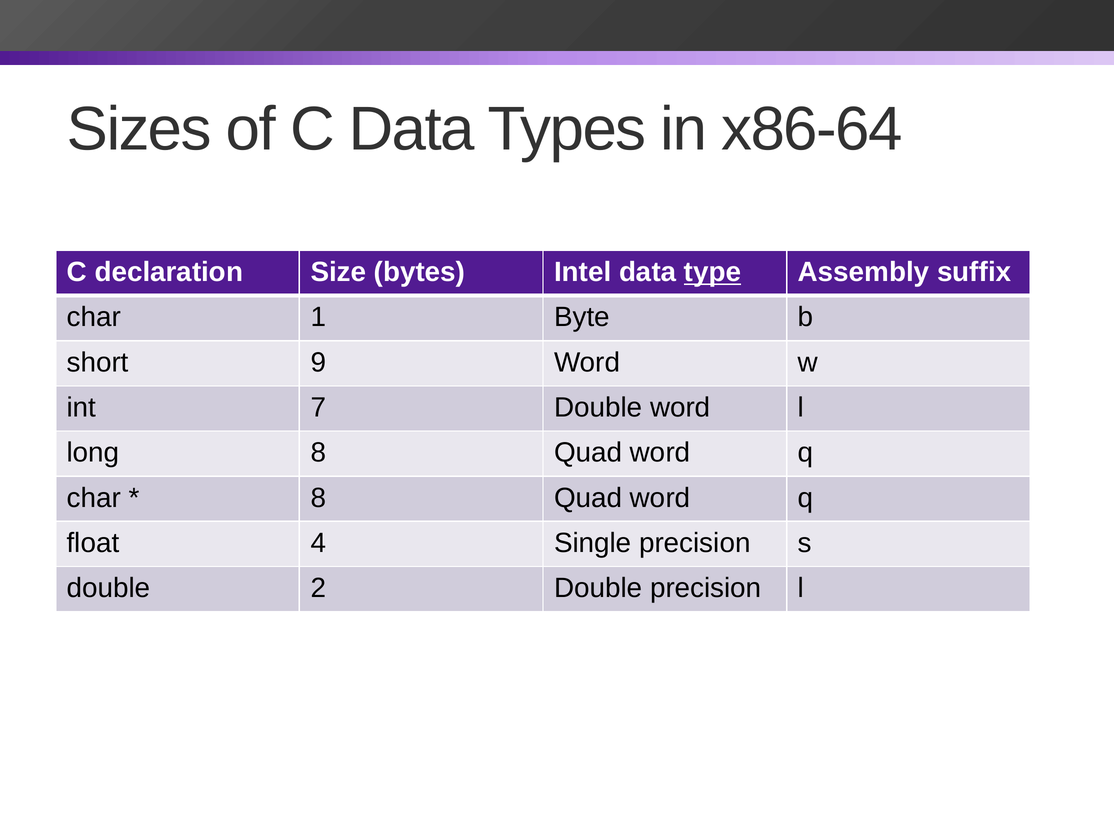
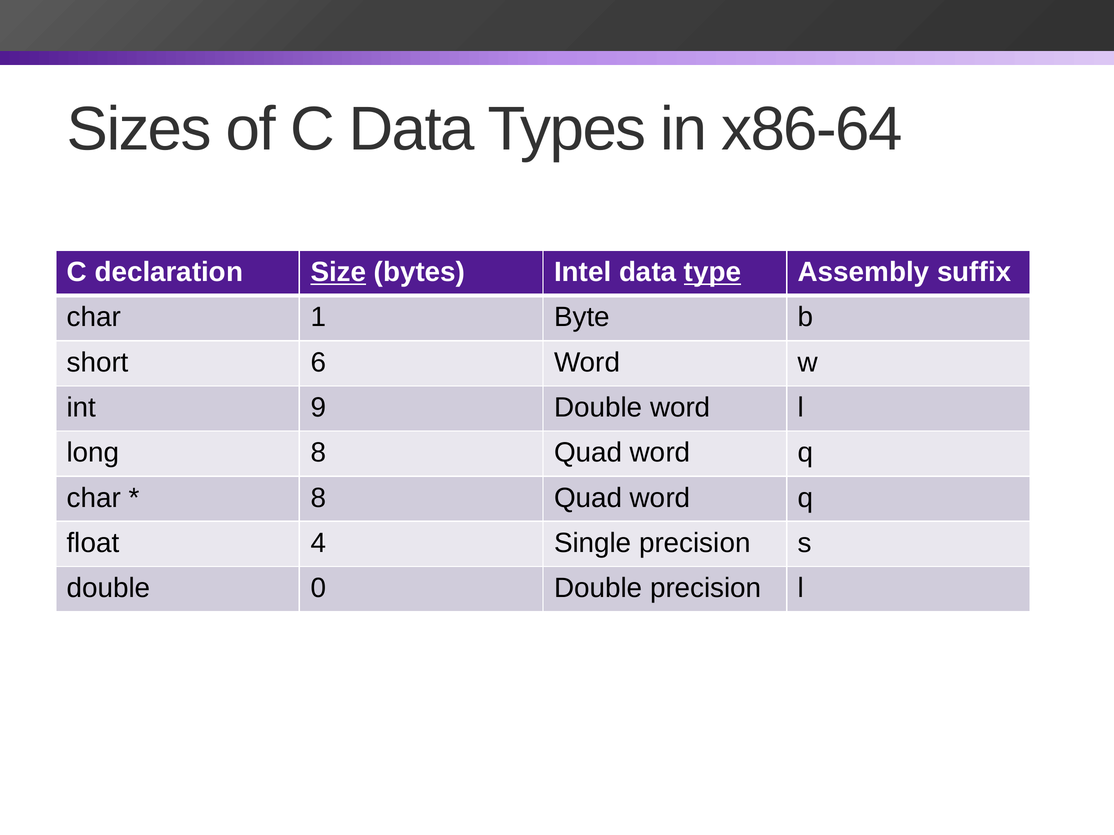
Size underline: none -> present
9: 9 -> 6
7: 7 -> 9
2: 2 -> 0
